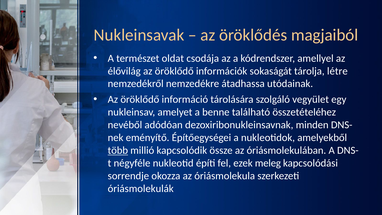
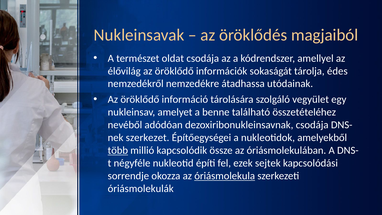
létre: létre -> édes
dezoxiribonukleinsavnak minden: minden -> csodája
eményítő: eményítő -> szerkezet
meleg: meleg -> sejtek
óriásmolekula underline: none -> present
